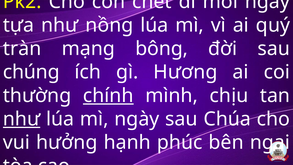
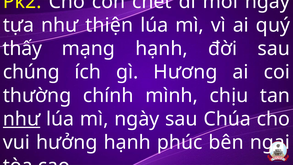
nồng: nồng -> thiện
tràn: tràn -> thấy
mạng bông: bông -> hạnh
chính underline: present -> none
